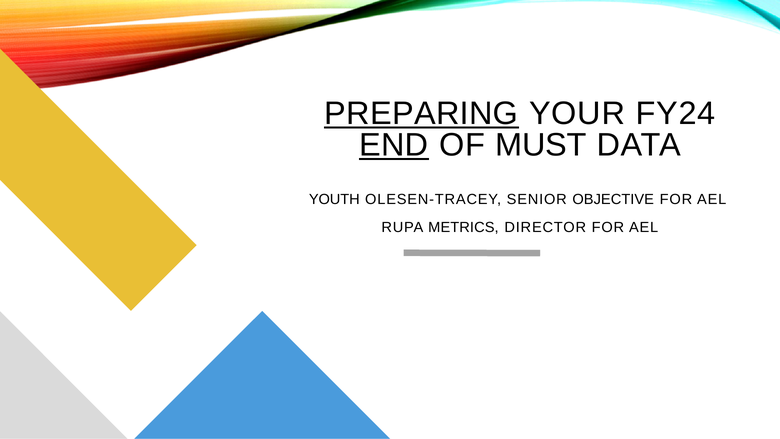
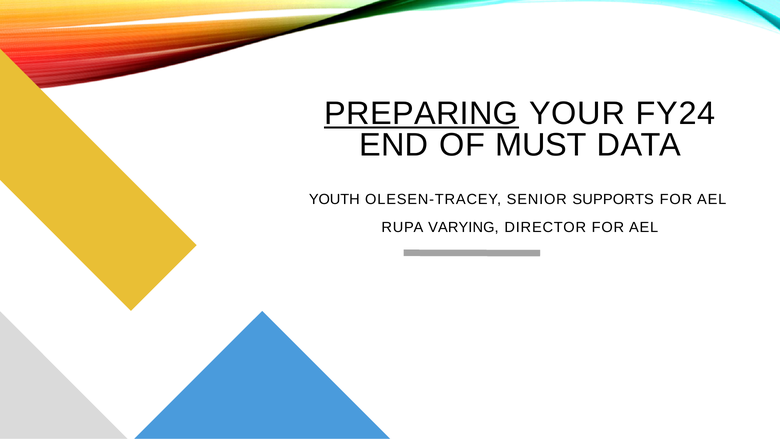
END underline: present -> none
OBJECTIVE: OBJECTIVE -> SUPPORTS
METRICS: METRICS -> VARYING
